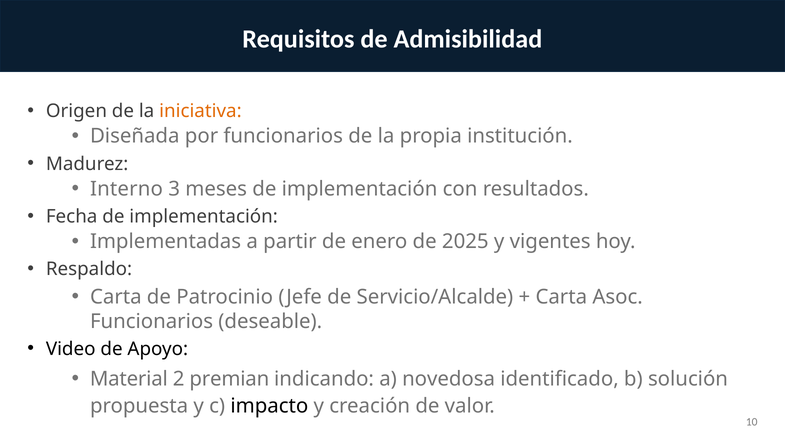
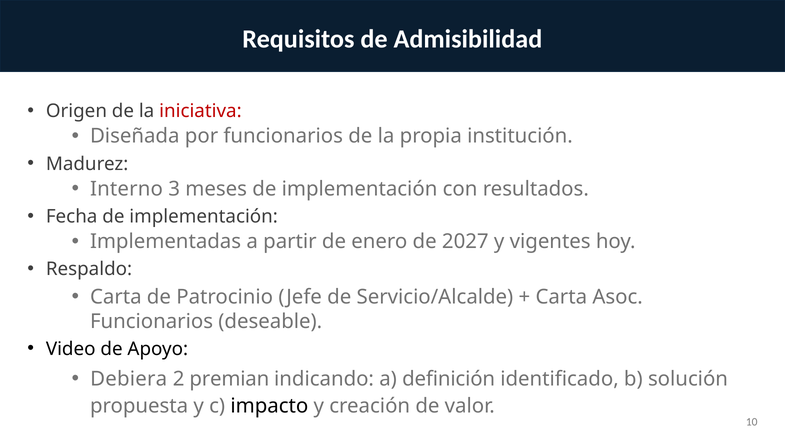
iniciativa colour: orange -> red
2025: 2025 -> 2027
Material: Material -> Debiera
novedosa: novedosa -> definición
